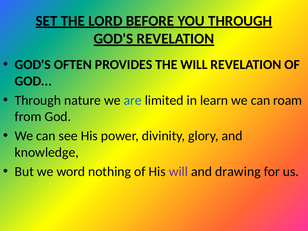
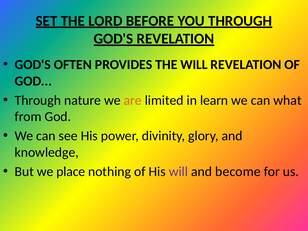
are colour: blue -> orange
roam: roam -> what
word: word -> place
drawing: drawing -> become
